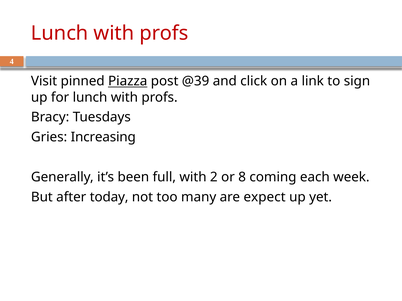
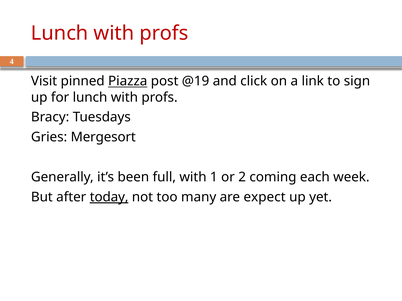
@39: @39 -> @19
Increasing: Increasing -> Mergesort
2: 2 -> 1
8: 8 -> 2
today underline: none -> present
